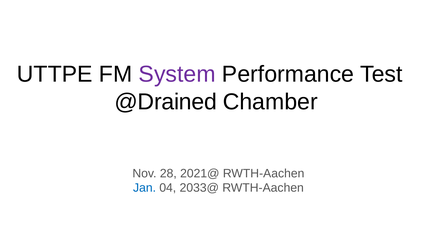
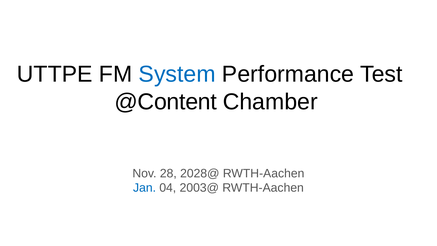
System colour: purple -> blue
@Drained: @Drained -> @Content
2021@: 2021@ -> 2028@
2033@: 2033@ -> 2003@
